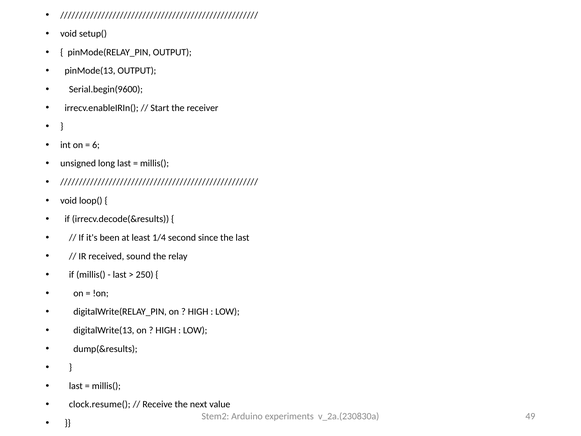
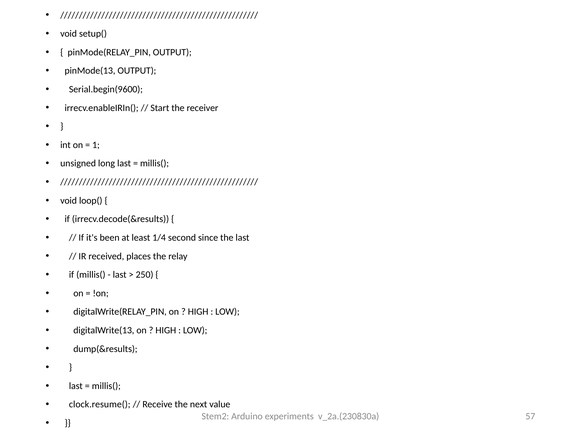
6: 6 -> 1
sound: sound -> places
49: 49 -> 57
